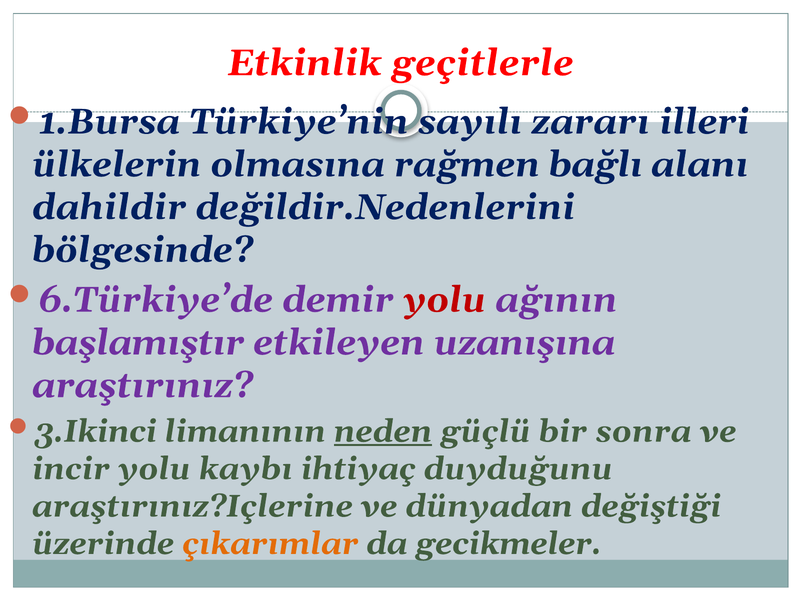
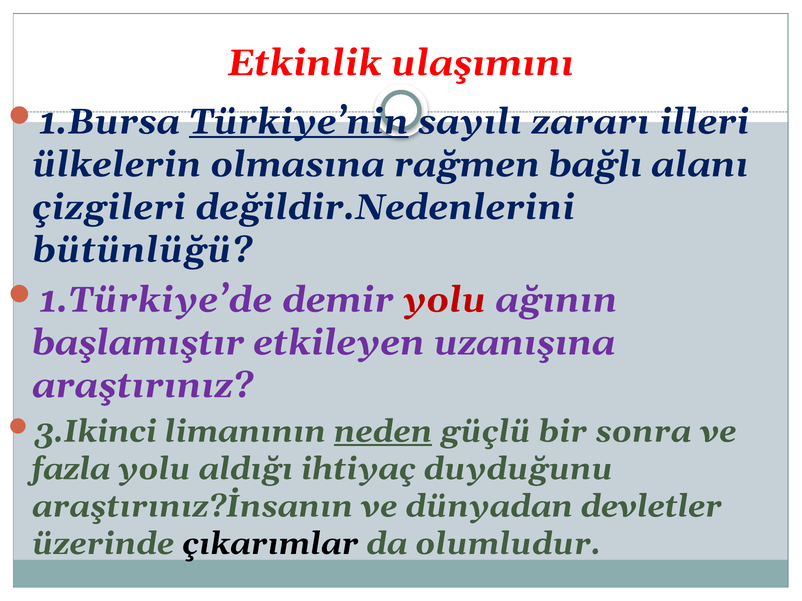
geçitlerle: geçitlerle -> ulaşımını
Türkiye’nin underline: none -> present
dahildir: dahildir -> çizgileri
bölgesinde: bölgesinde -> bütünlüğü
6.Türkiye’de: 6.Türkiye’de -> 1.Türkiye’de
incir: incir -> fazla
kaybı: kaybı -> aldığı
araştırınız?Içlerine: araştırınız?Içlerine -> araştırınız?İnsanın
değiştiği: değiştiği -> devletler
çıkarımlar colour: orange -> black
gecikmeler: gecikmeler -> olumludur
